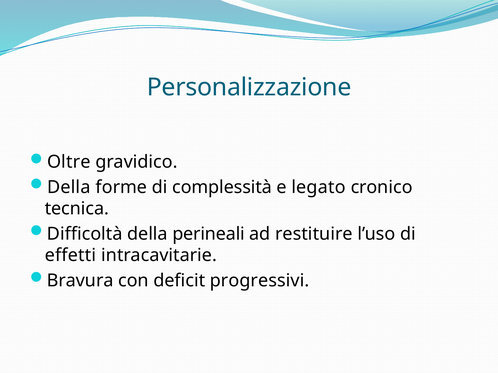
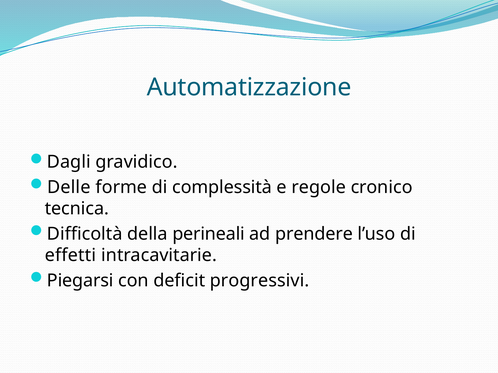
Personalizzazione: Personalizzazione -> Automatizzazione
Oltre: Oltre -> Dagli
Della at (69, 187): Della -> Delle
legato: legato -> regole
restituire: restituire -> prendere
Bravura: Bravura -> Piegarsi
